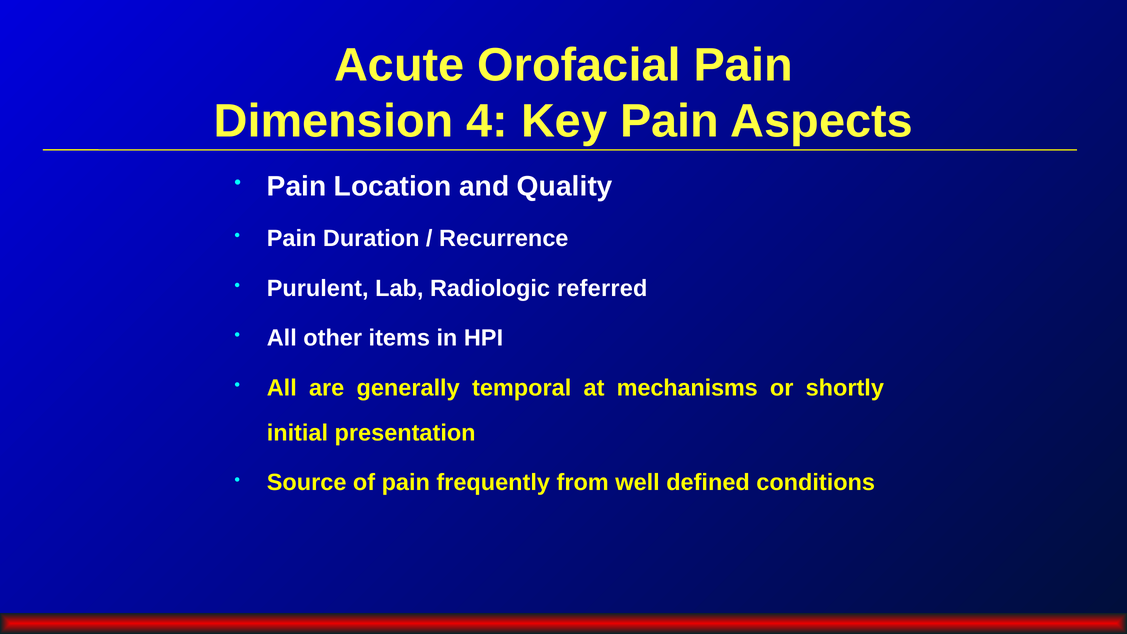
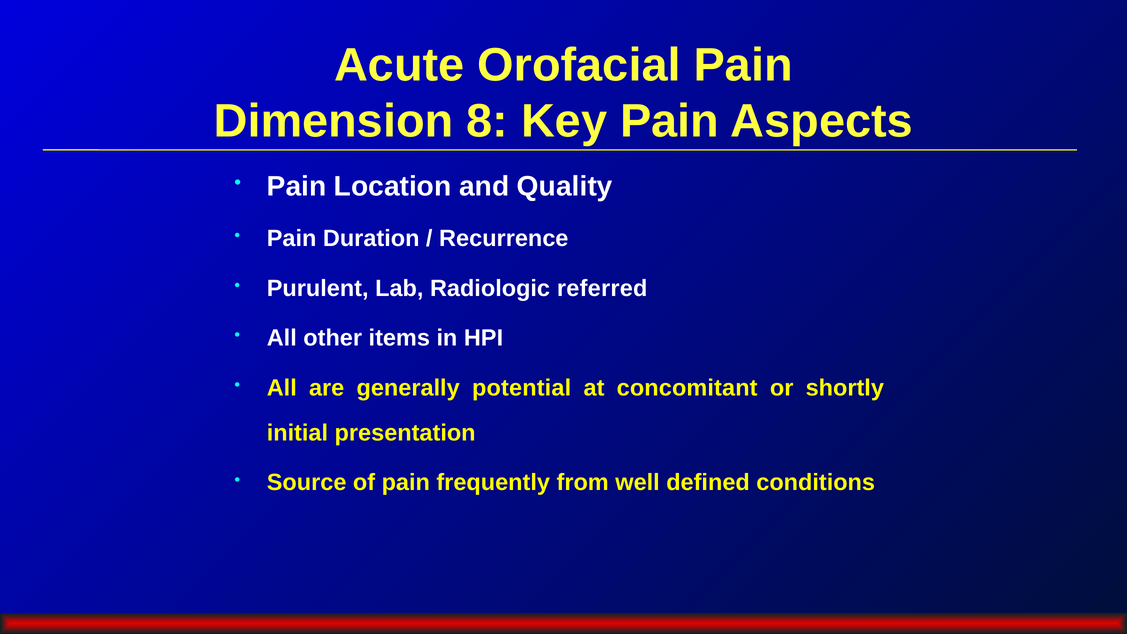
4: 4 -> 8
temporal: temporal -> potential
mechanisms: mechanisms -> concomitant
